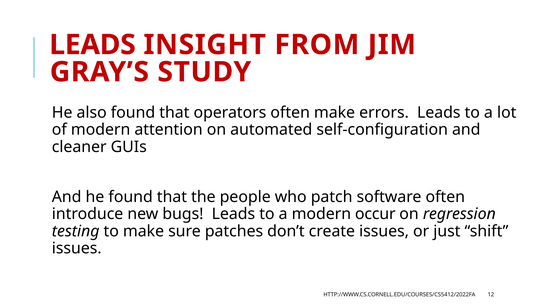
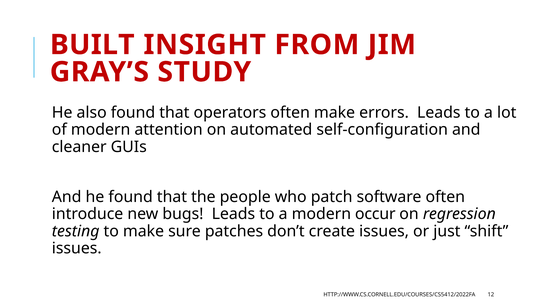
LEADS at (93, 45): LEADS -> BUILT
